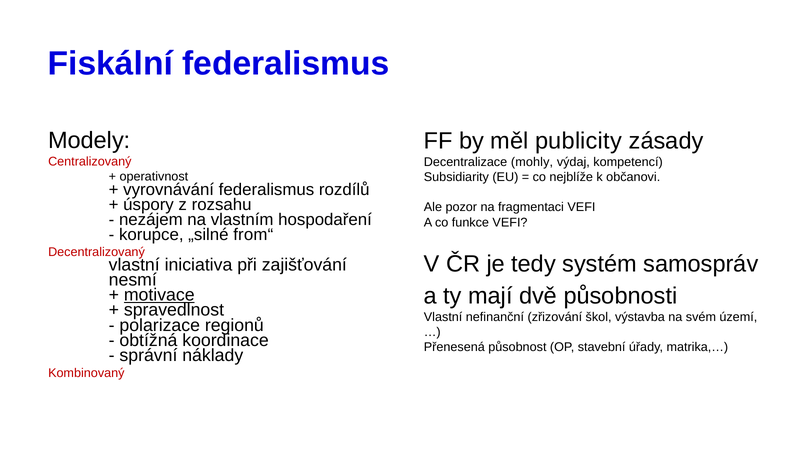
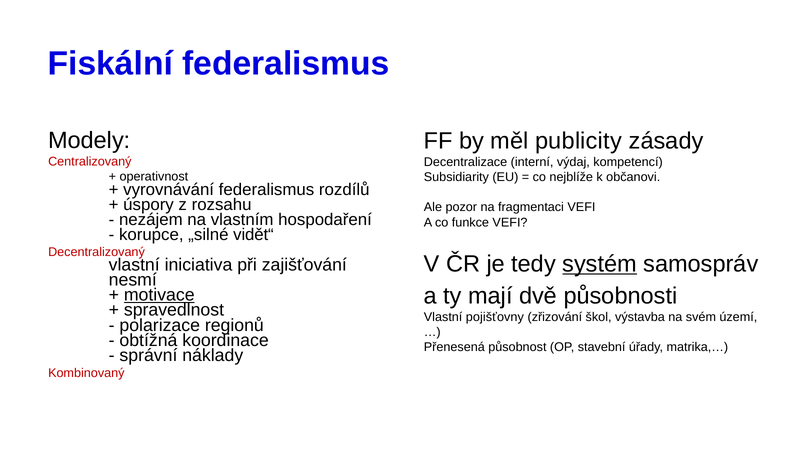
mohly: mohly -> interní
from“: from“ -> vidět“
systém underline: none -> present
nefinanční: nefinanční -> pojišťovny
